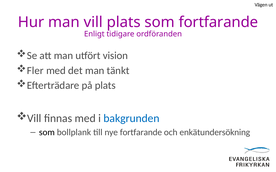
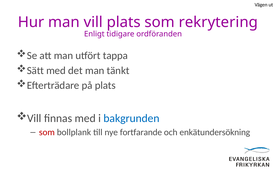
som fortfarande: fortfarande -> rekrytering
vision: vision -> tappa
Fler: Fler -> Sätt
som at (47, 133) colour: black -> red
